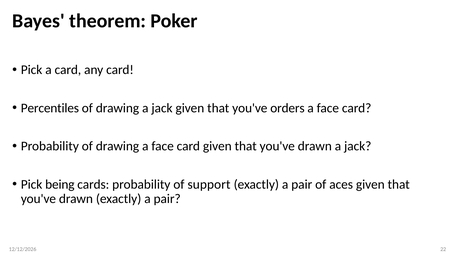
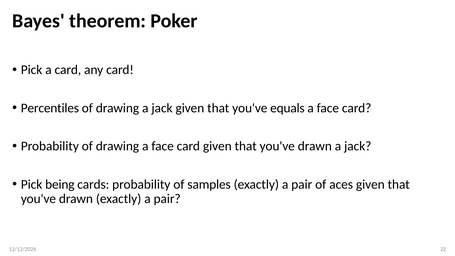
orders: orders -> equals
support: support -> samples
